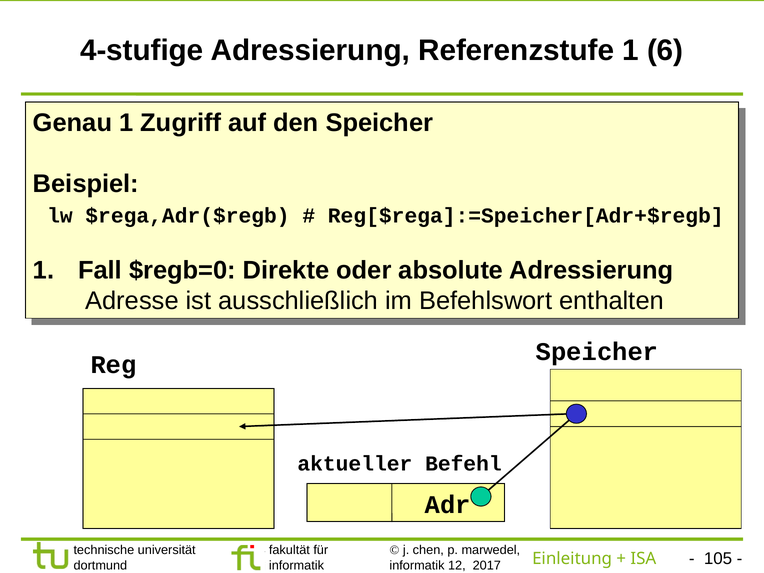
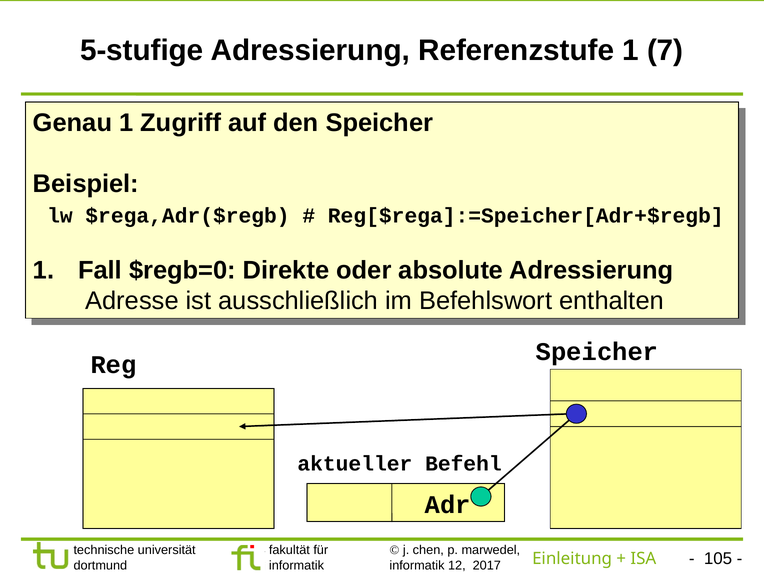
4-stufige: 4-stufige -> 5-stufige
6: 6 -> 7
